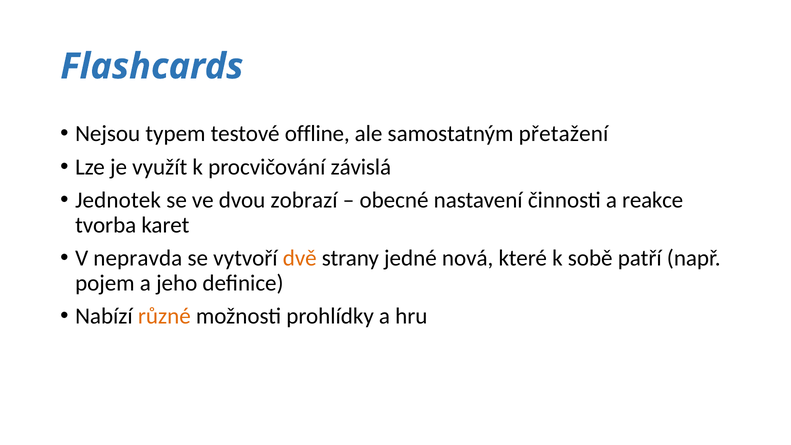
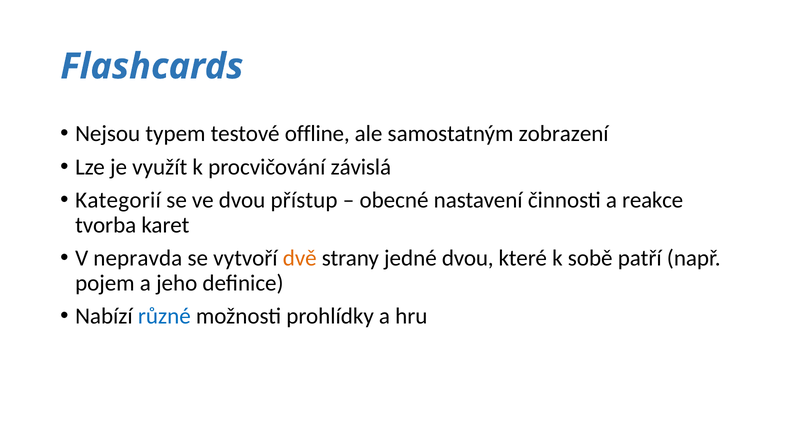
přetažení: přetažení -> zobrazení
Jednotek: Jednotek -> Kategorií
zobrazí: zobrazí -> přístup
jedné nová: nová -> dvou
různé colour: orange -> blue
